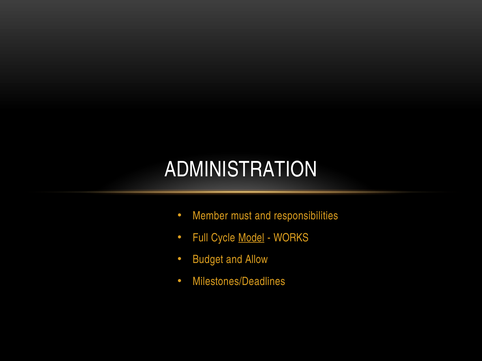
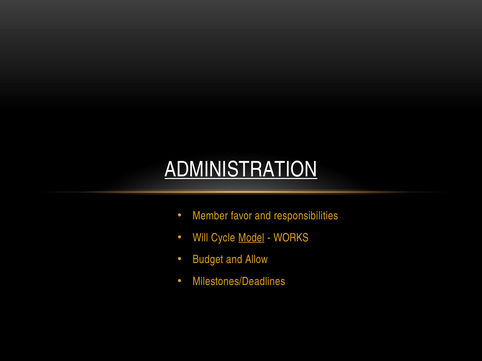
ADMINISTRATION underline: none -> present
must: must -> favor
Full: Full -> Will
